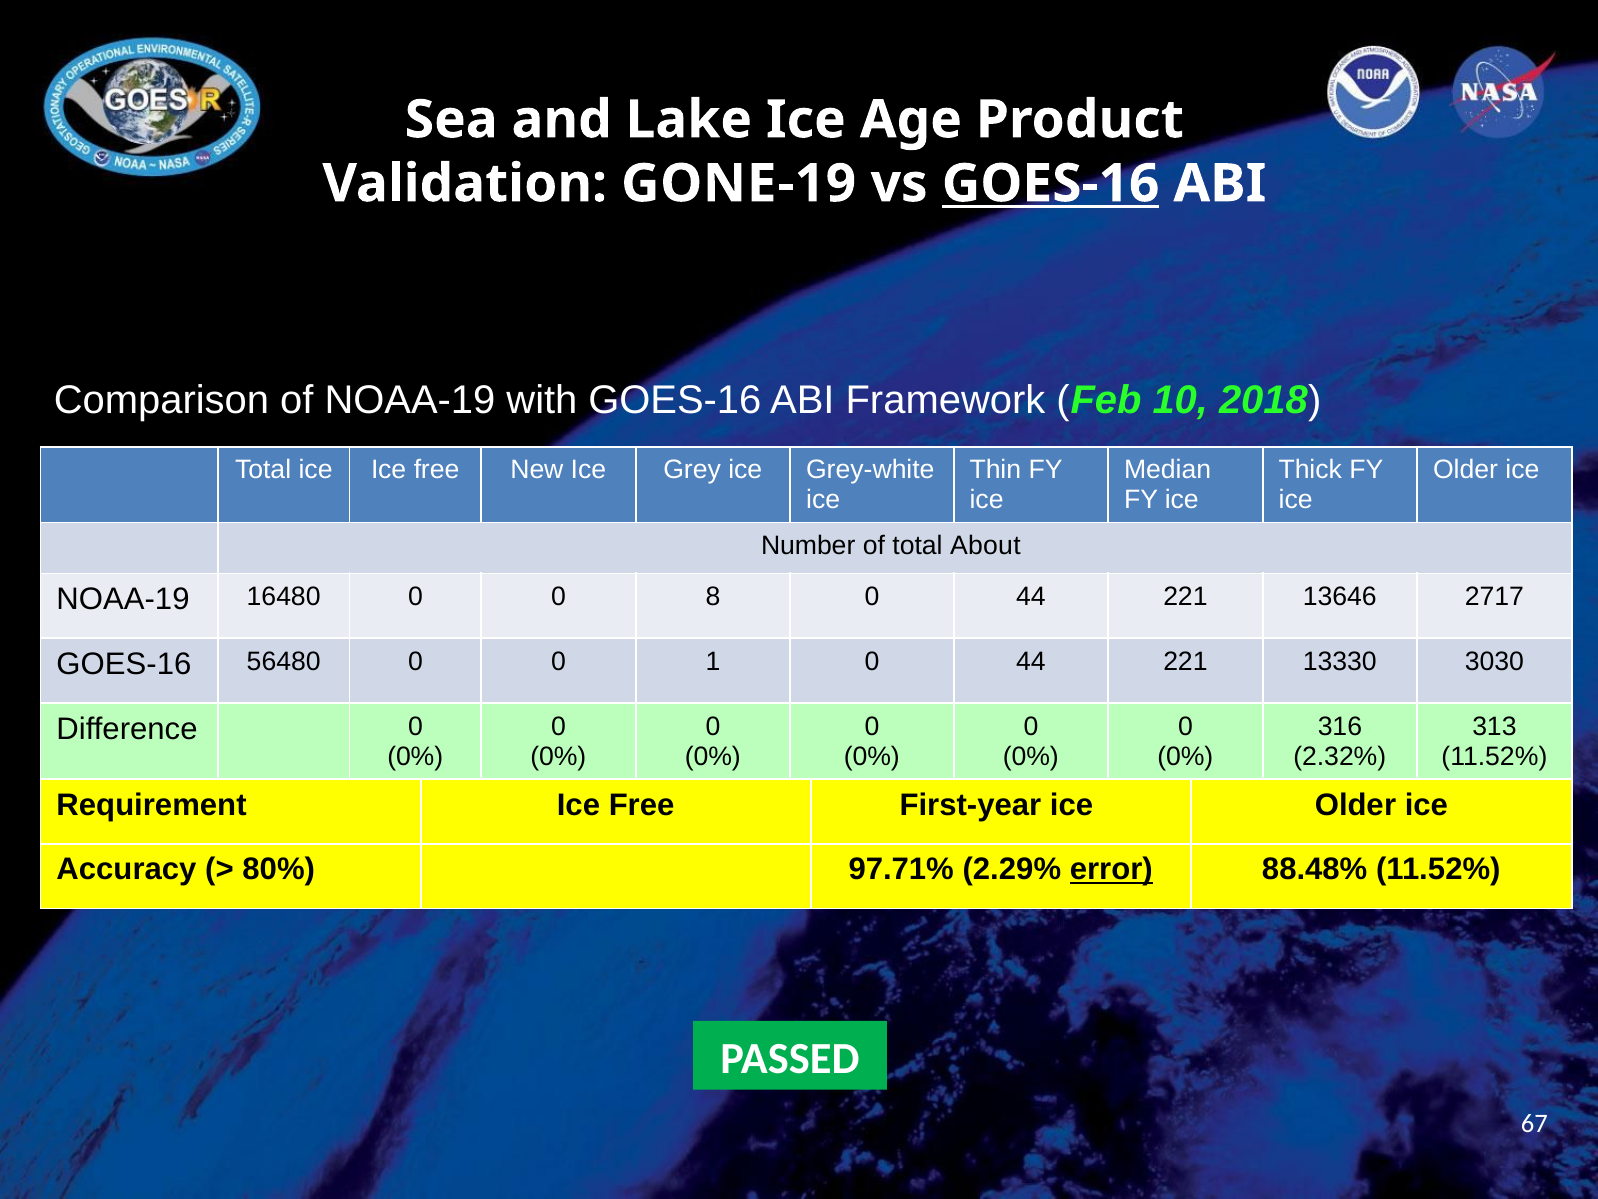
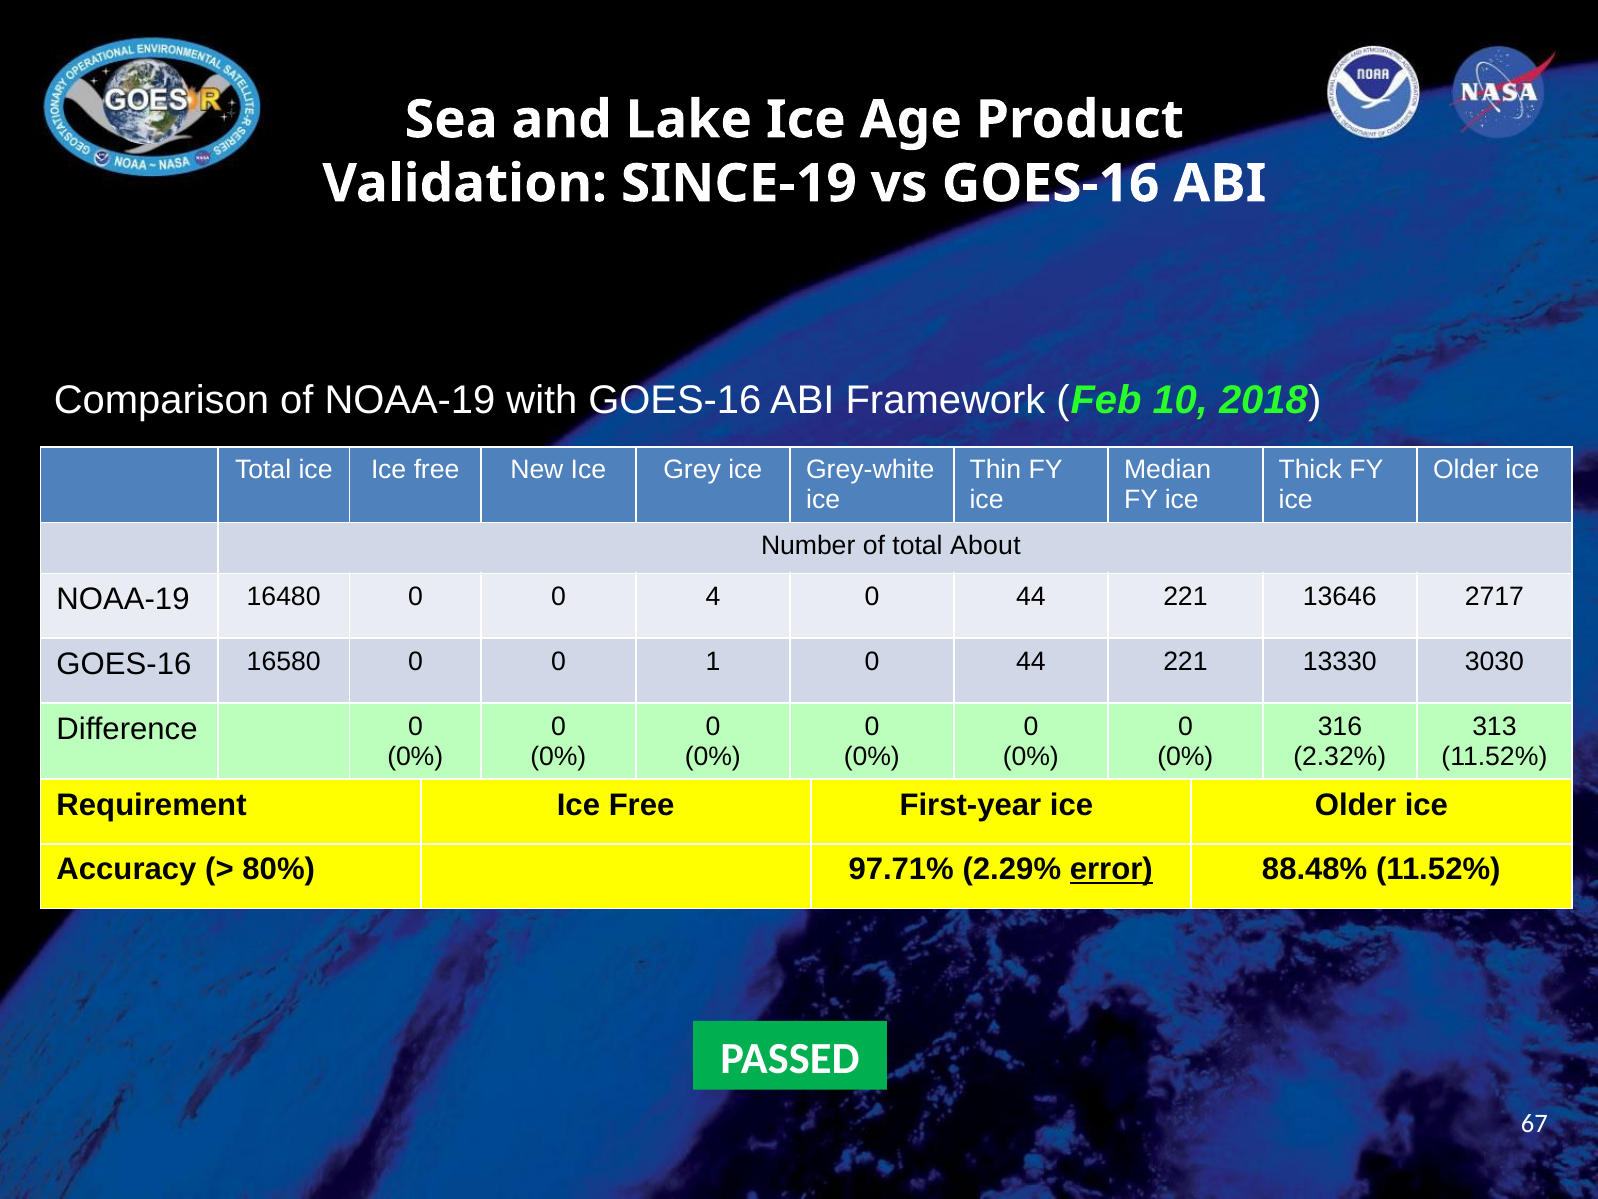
GONE-19: GONE-19 -> SINCE-19
GOES-16 at (1051, 184) underline: present -> none
8: 8 -> 4
56480: 56480 -> 16580
